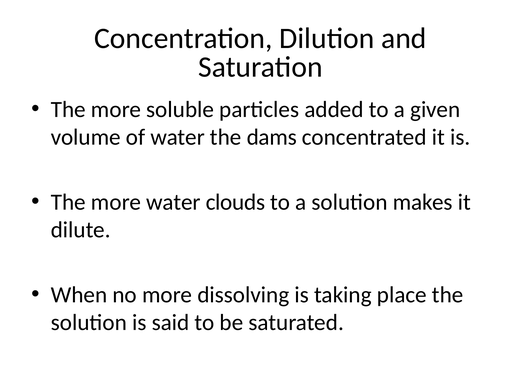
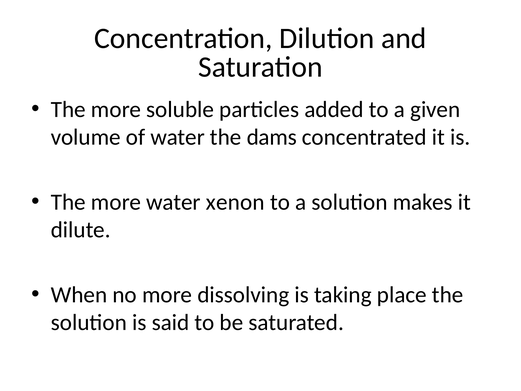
clouds: clouds -> xenon
